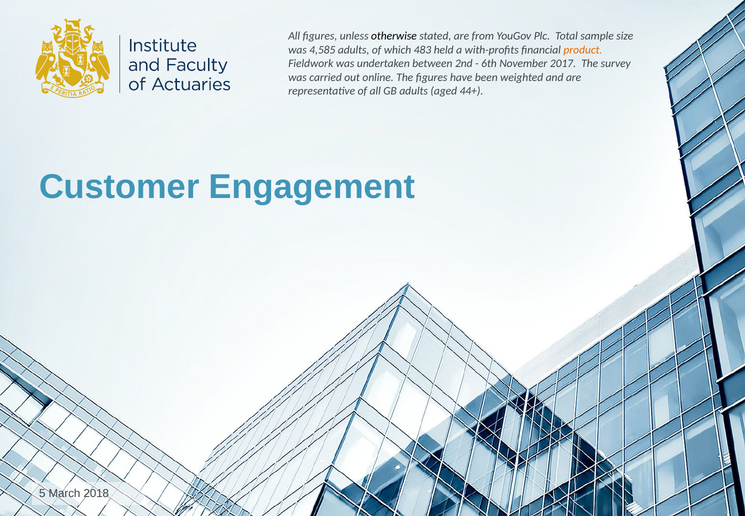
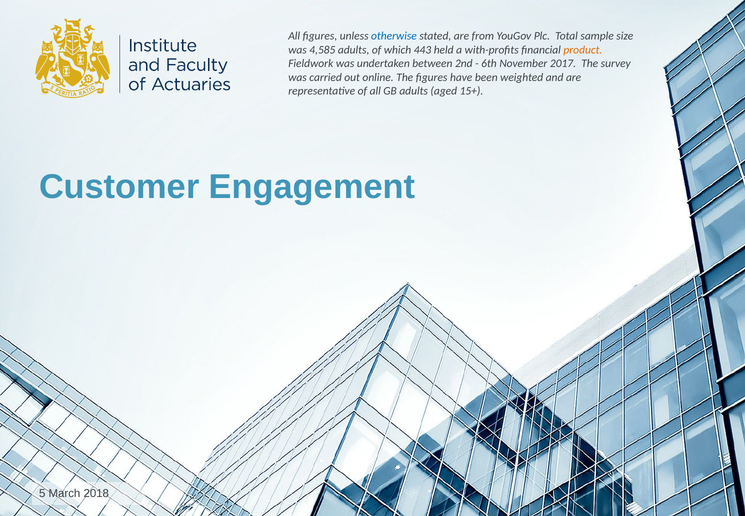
otherwise colour: black -> blue
483: 483 -> 443
44+: 44+ -> 15+
